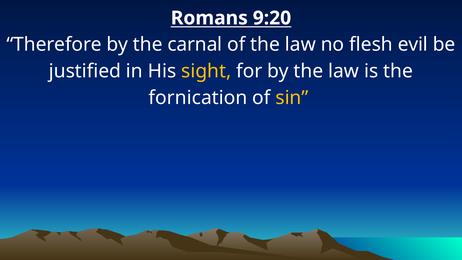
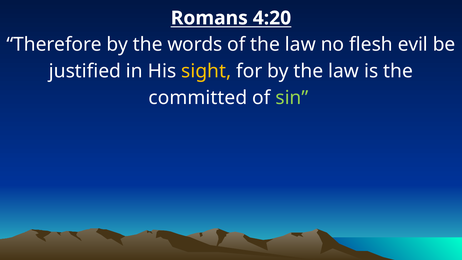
9:20: 9:20 -> 4:20
carnal: carnal -> words
fornication: fornication -> committed
sin colour: yellow -> light green
